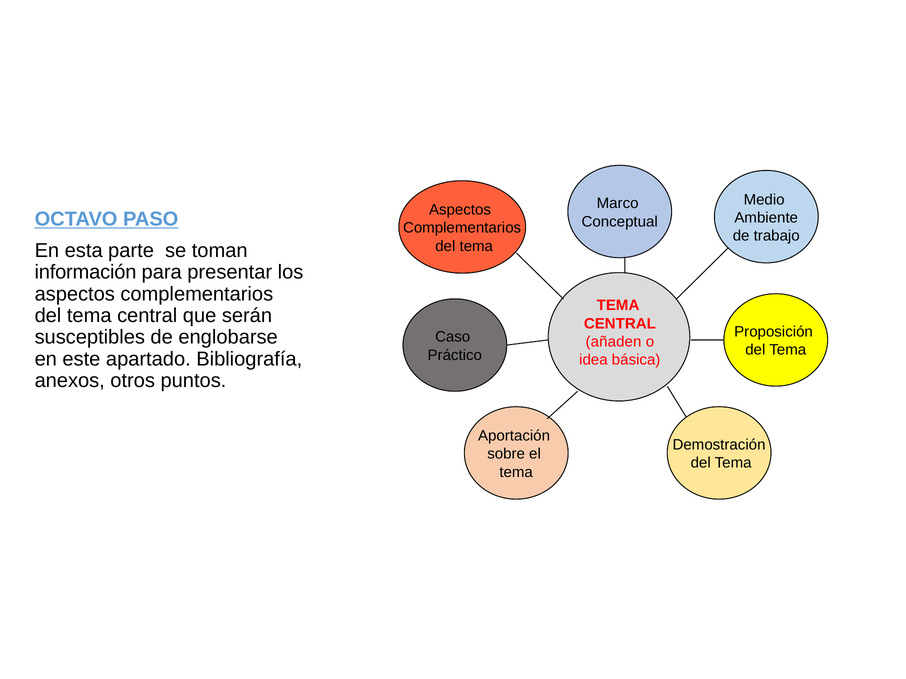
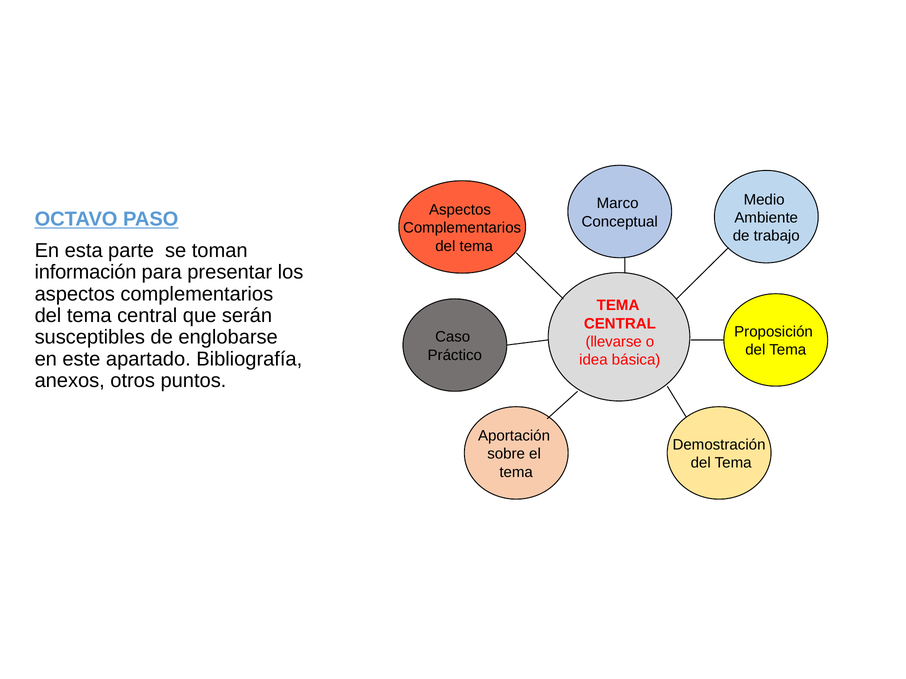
añaden: añaden -> llevarse
